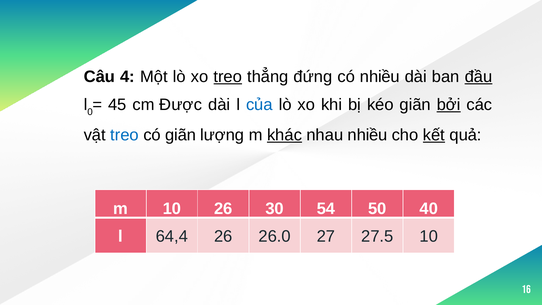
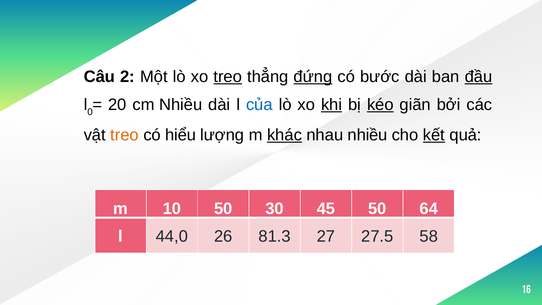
4: 4 -> 2
đứng underline: none -> present
có nhiều: nhiều -> bước
45: 45 -> 20
cm Được: Được -> Nhiều
khi underline: none -> present
kéo underline: none -> present
bởi underline: present -> none
treo at (125, 135) colour: blue -> orange
có giãn: giãn -> hiểu
10 26: 26 -> 50
54: 54 -> 45
40: 40 -> 64
64,4: 64,4 -> 44,0
26.0: 26.0 -> 81.3
27.5 10: 10 -> 58
